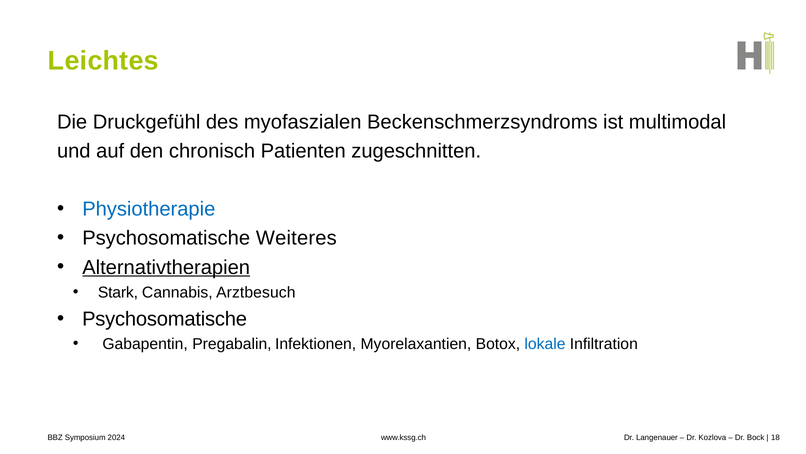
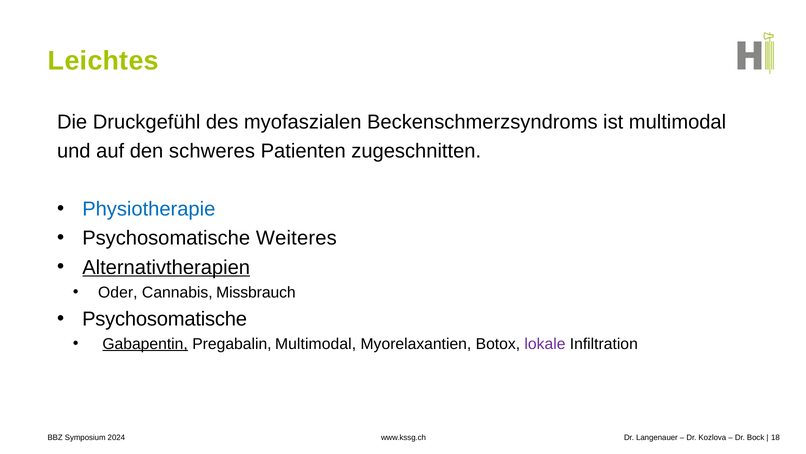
chronisch: chronisch -> schweres
Stark: Stark -> Oder
Arztbesuch: Arztbesuch -> Missbrauch
Gabapentin underline: none -> present
Pregabalin Infektionen: Infektionen -> Multimodal
lokale colour: blue -> purple
